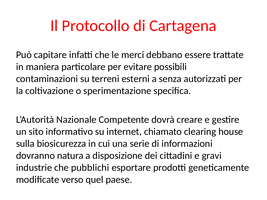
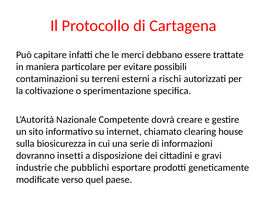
senza: senza -> rischi
natura: natura -> insetti
